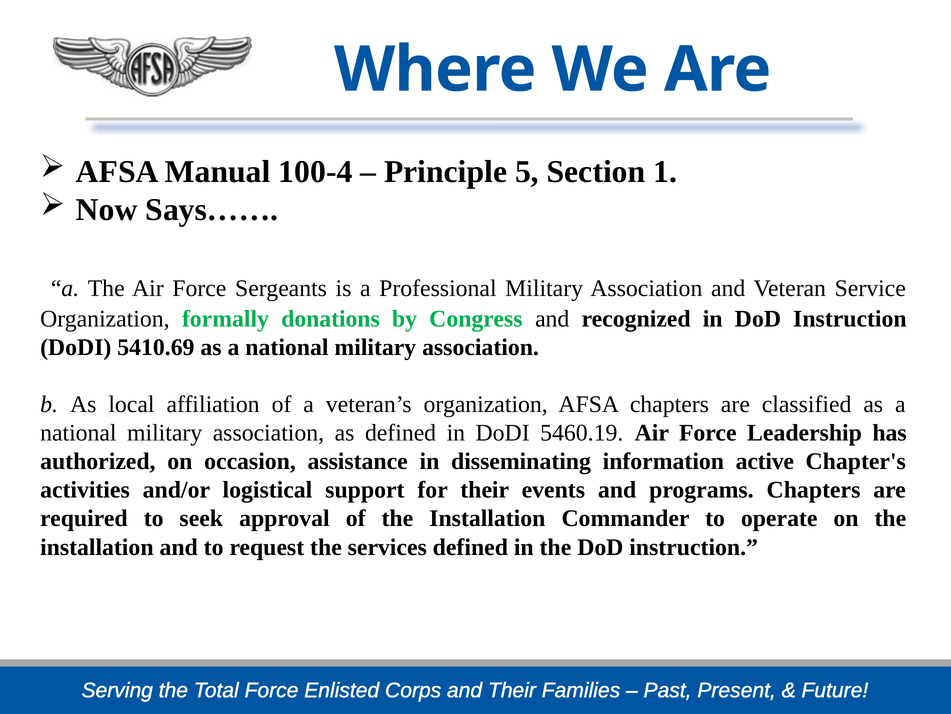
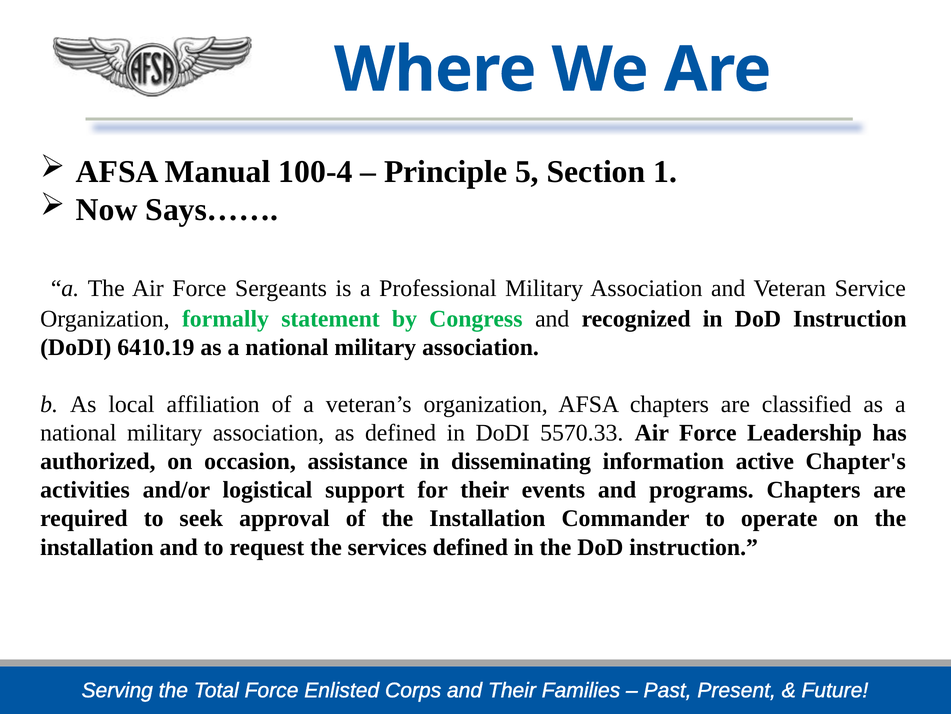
donations: donations -> statement
5410.69: 5410.69 -> 6410.19
5460.19: 5460.19 -> 5570.33
